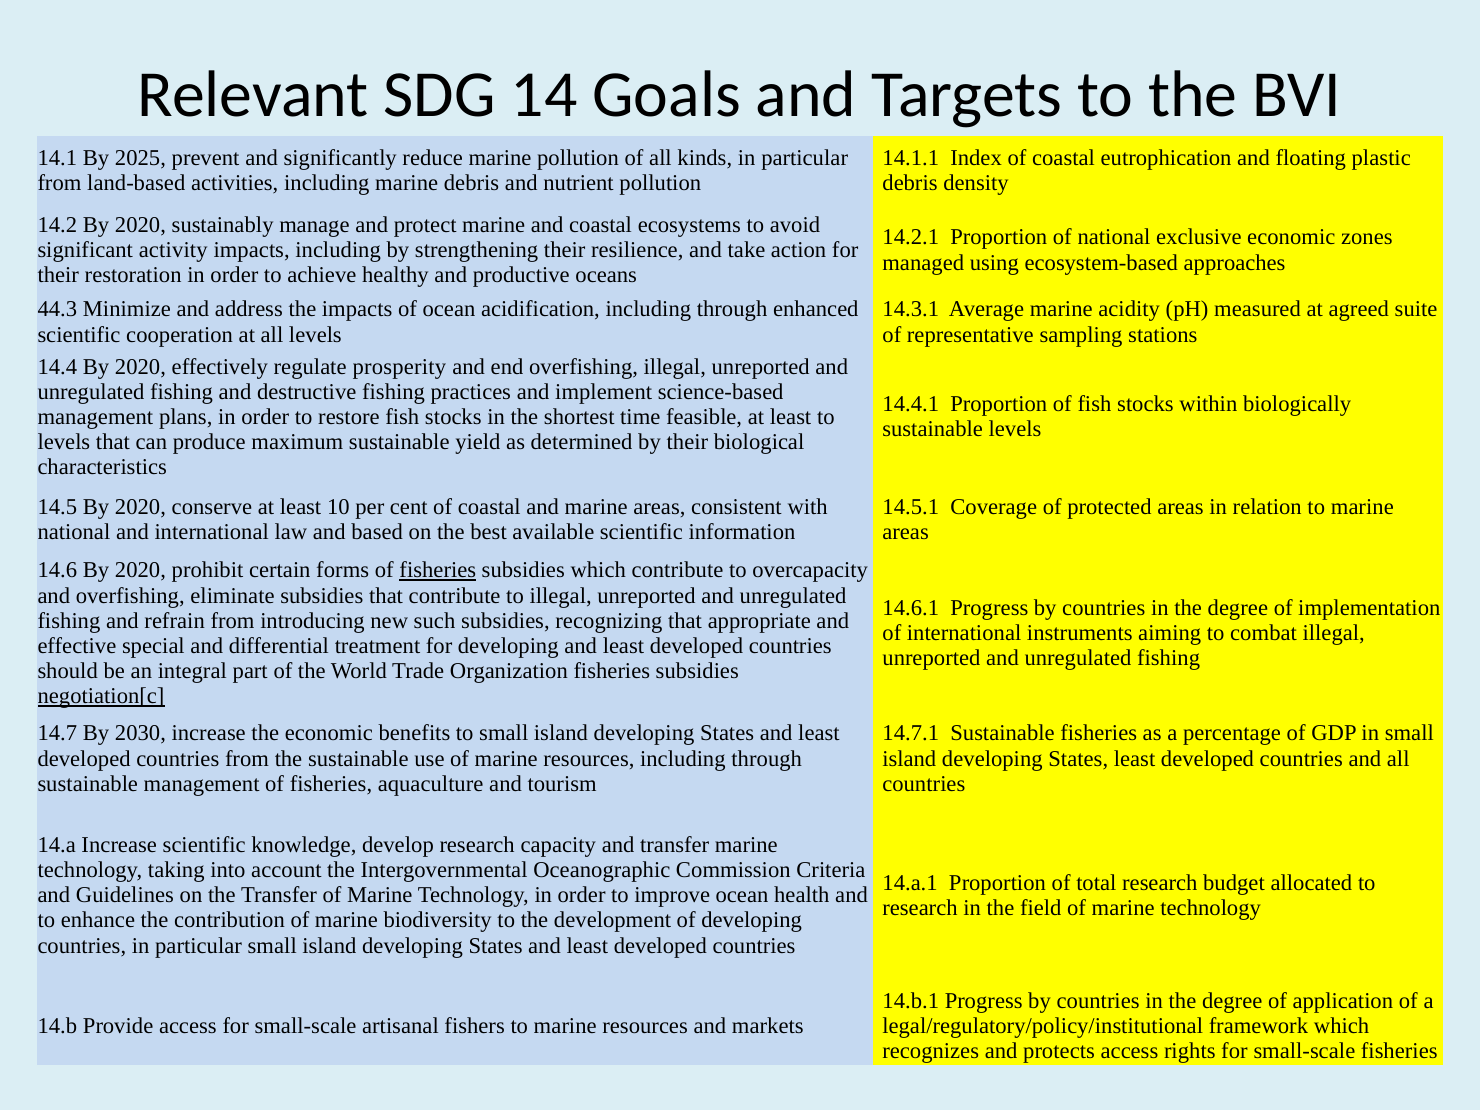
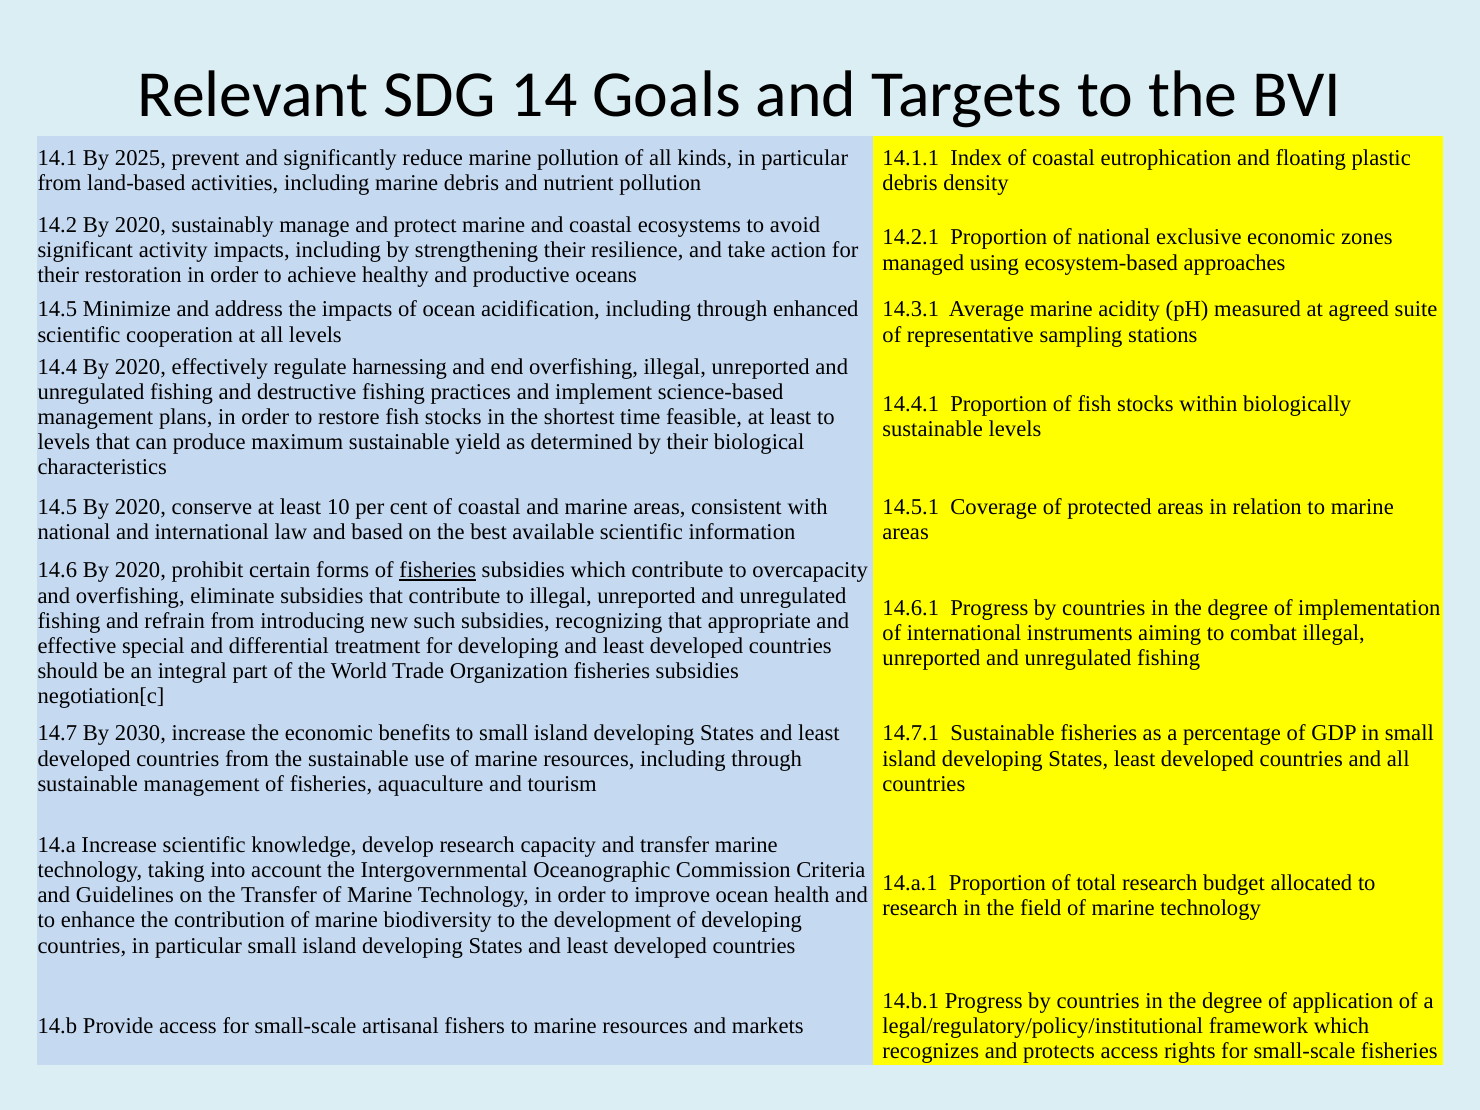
44.3 at (57, 309): 44.3 -> 14.5
prosperity: prosperity -> harnessing
negotiation[c underline: present -> none
